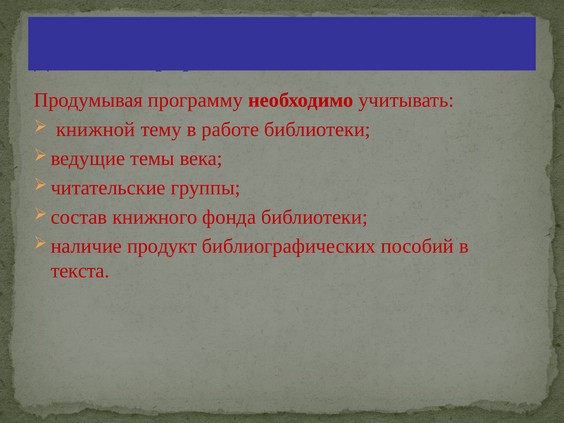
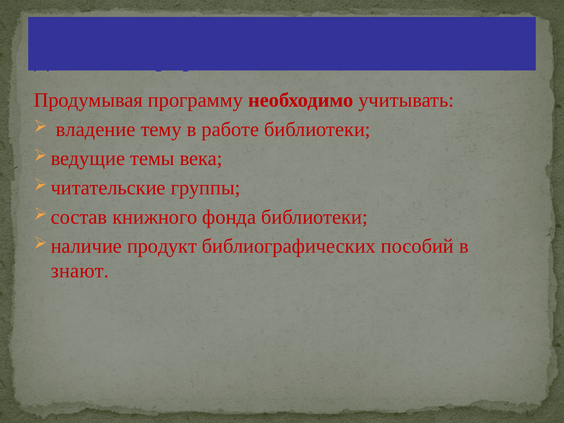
книжной: книжной -> владение
текста: текста -> знают
